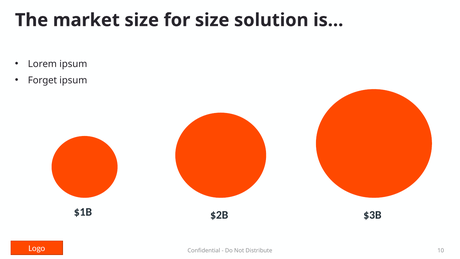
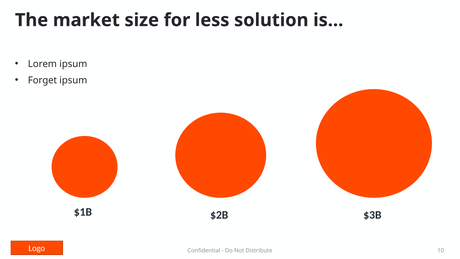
for size: size -> less
